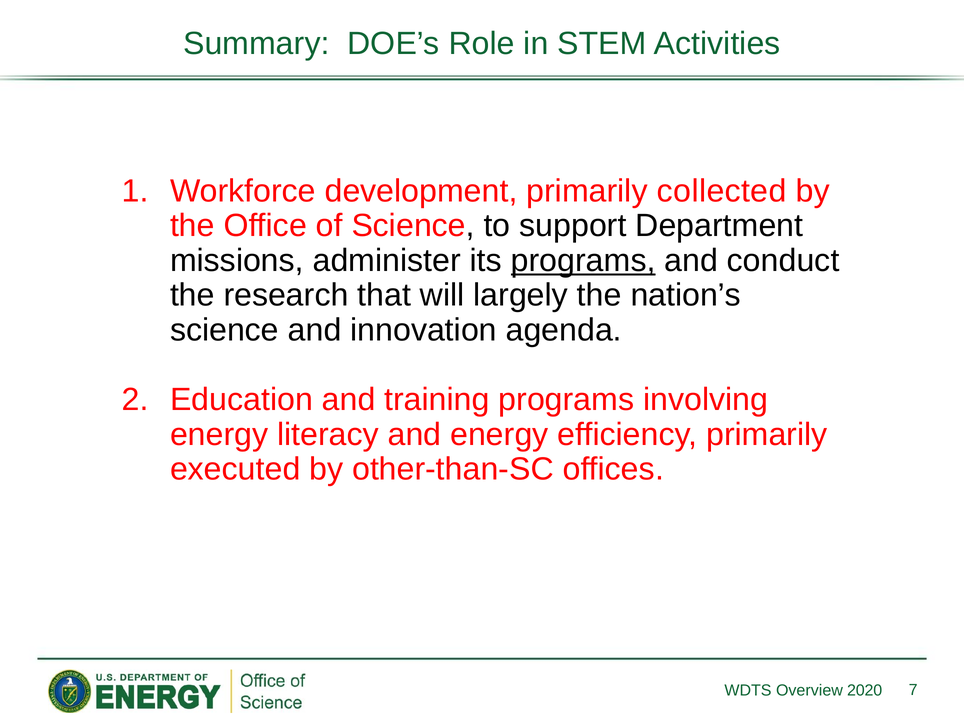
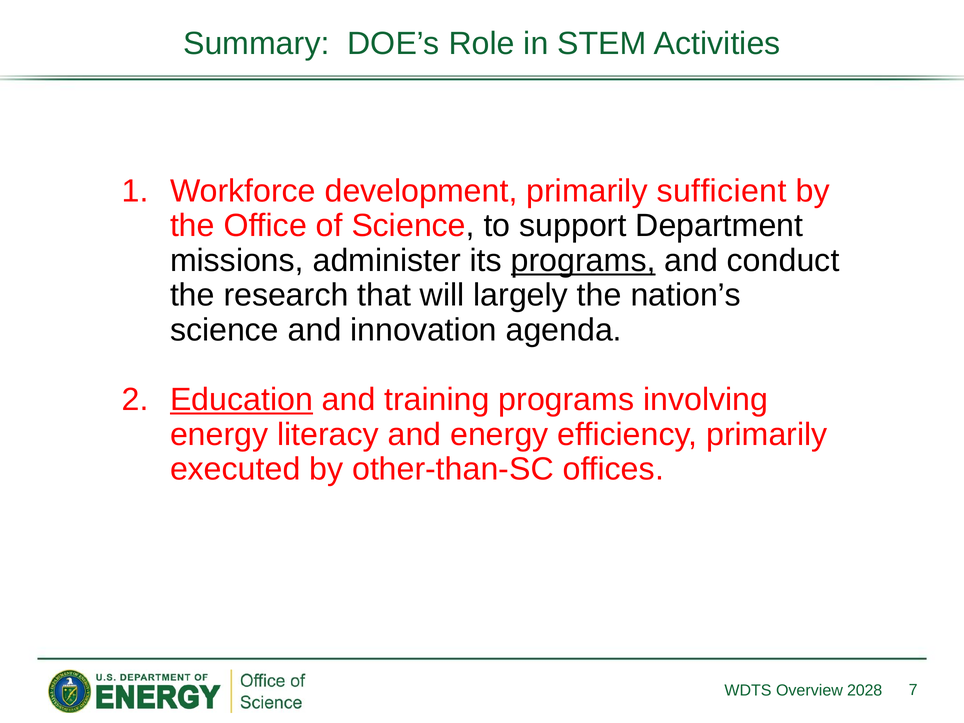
collected: collected -> sufficient
Education underline: none -> present
2020: 2020 -> 2028
